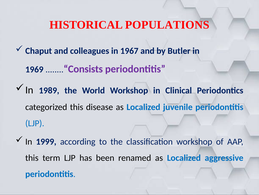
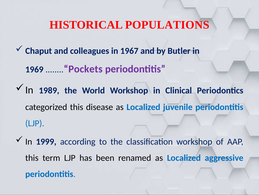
Consists: Consists -> Pockets
